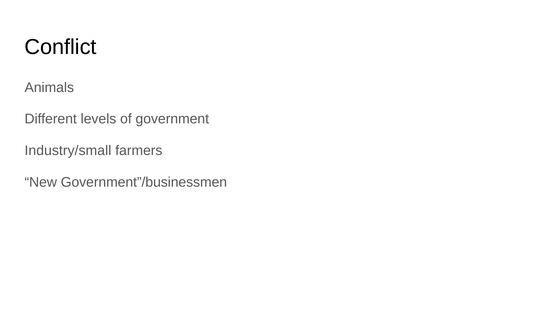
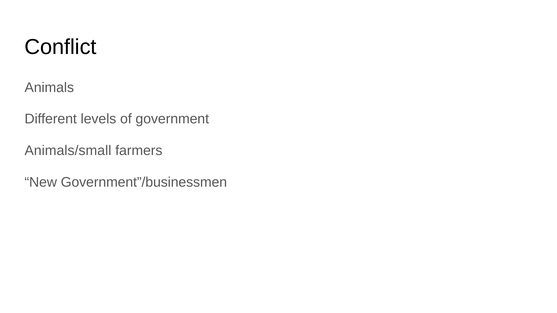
Industry/small: Industry/small -> Animals/small
